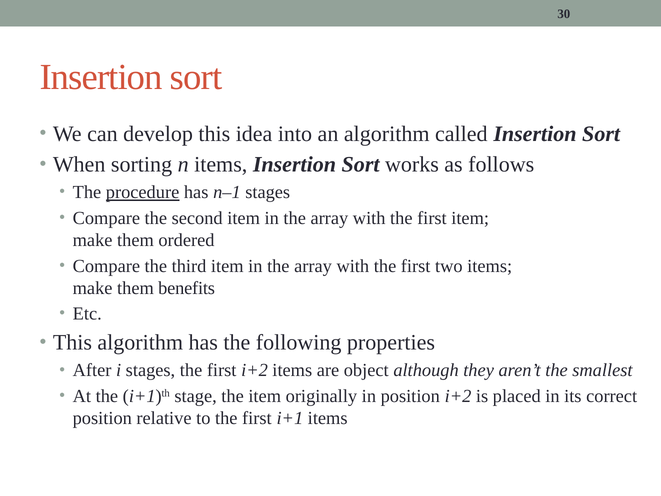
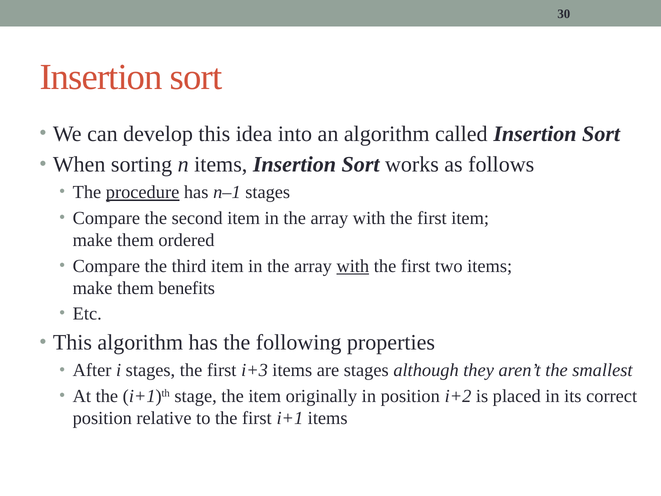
with at (353, 266) underline: none -> present
first i+2: i+2 -> i+3
are object: object -> stages
